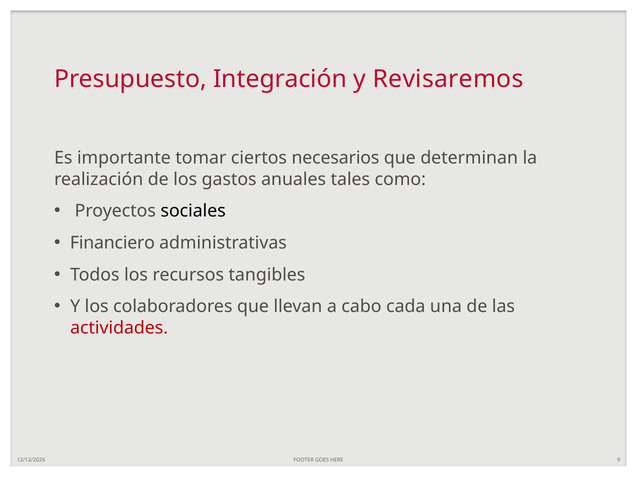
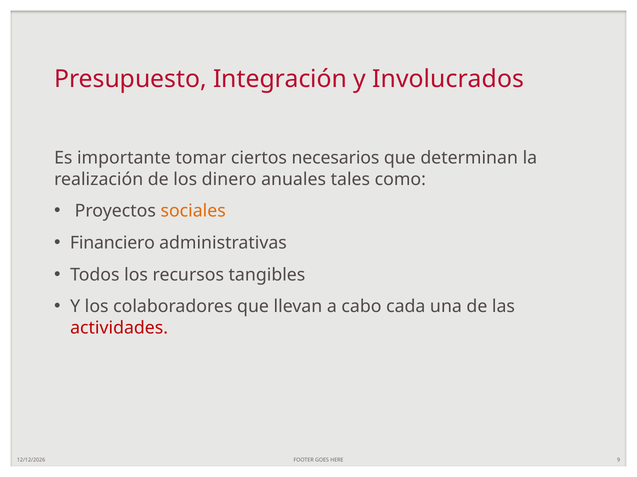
Revisaremos: Revisaremos -> Involucrados
gastos: gastos -> dinero
sociales colour: black -> orange
